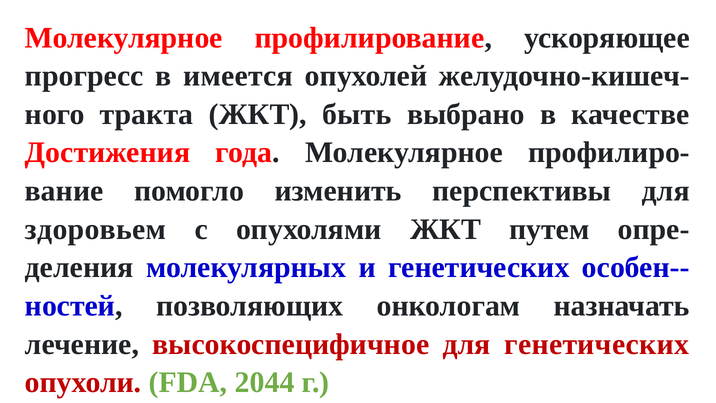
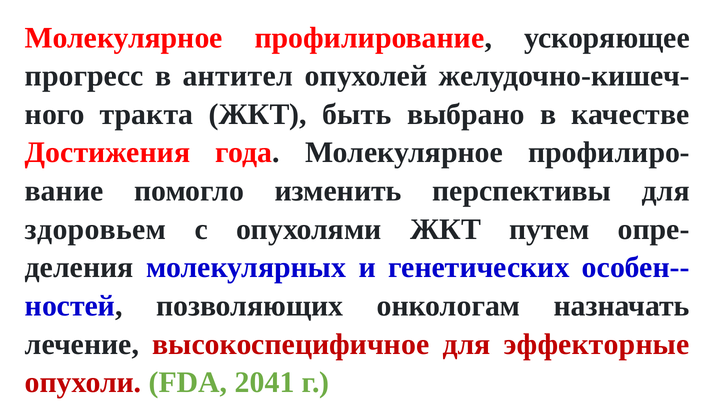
имеется: имеется -> антител
для генетических: генетических -> эффекторные
2044: 2044 -> 2041
